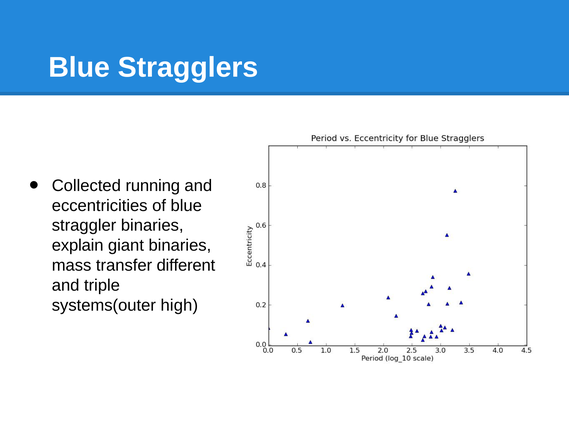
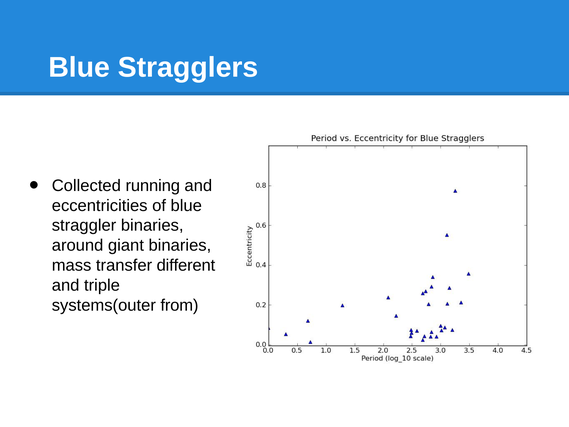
explain: explain -> around
high: high -> from
